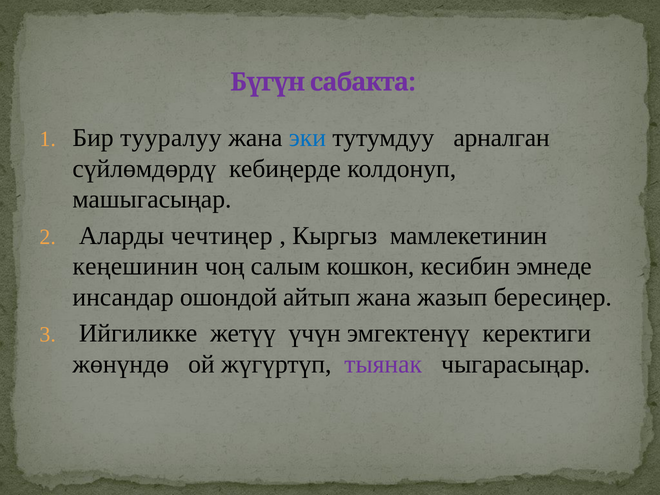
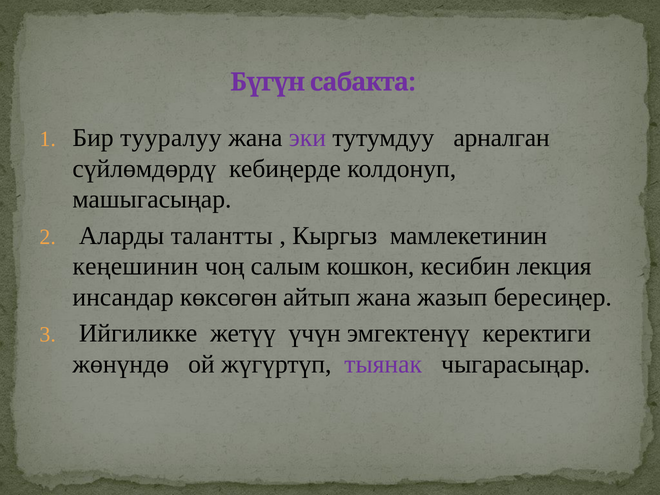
эки colour: blue -> purple
чечтиңер: чечтиңер -> талантты
эмнеде: эмнеде -> лекция
ошондой: ошондой -> көксөгөн
